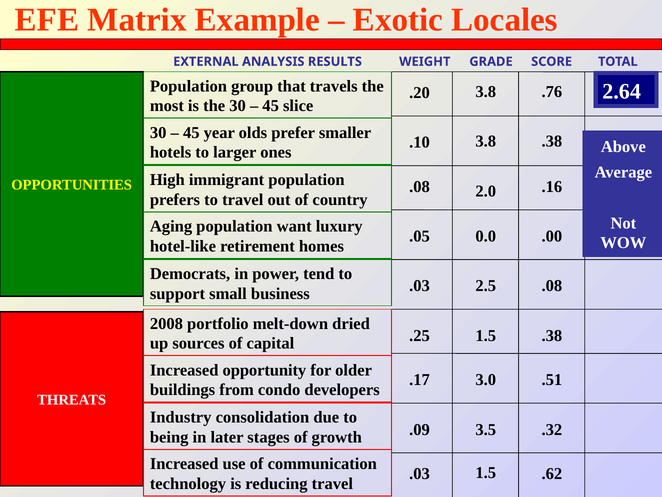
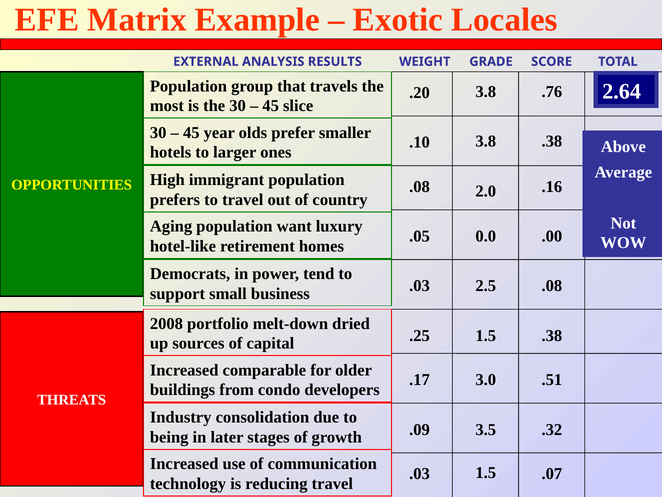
opportunity: opportunity -> comparable
.62: .62 -> .07
